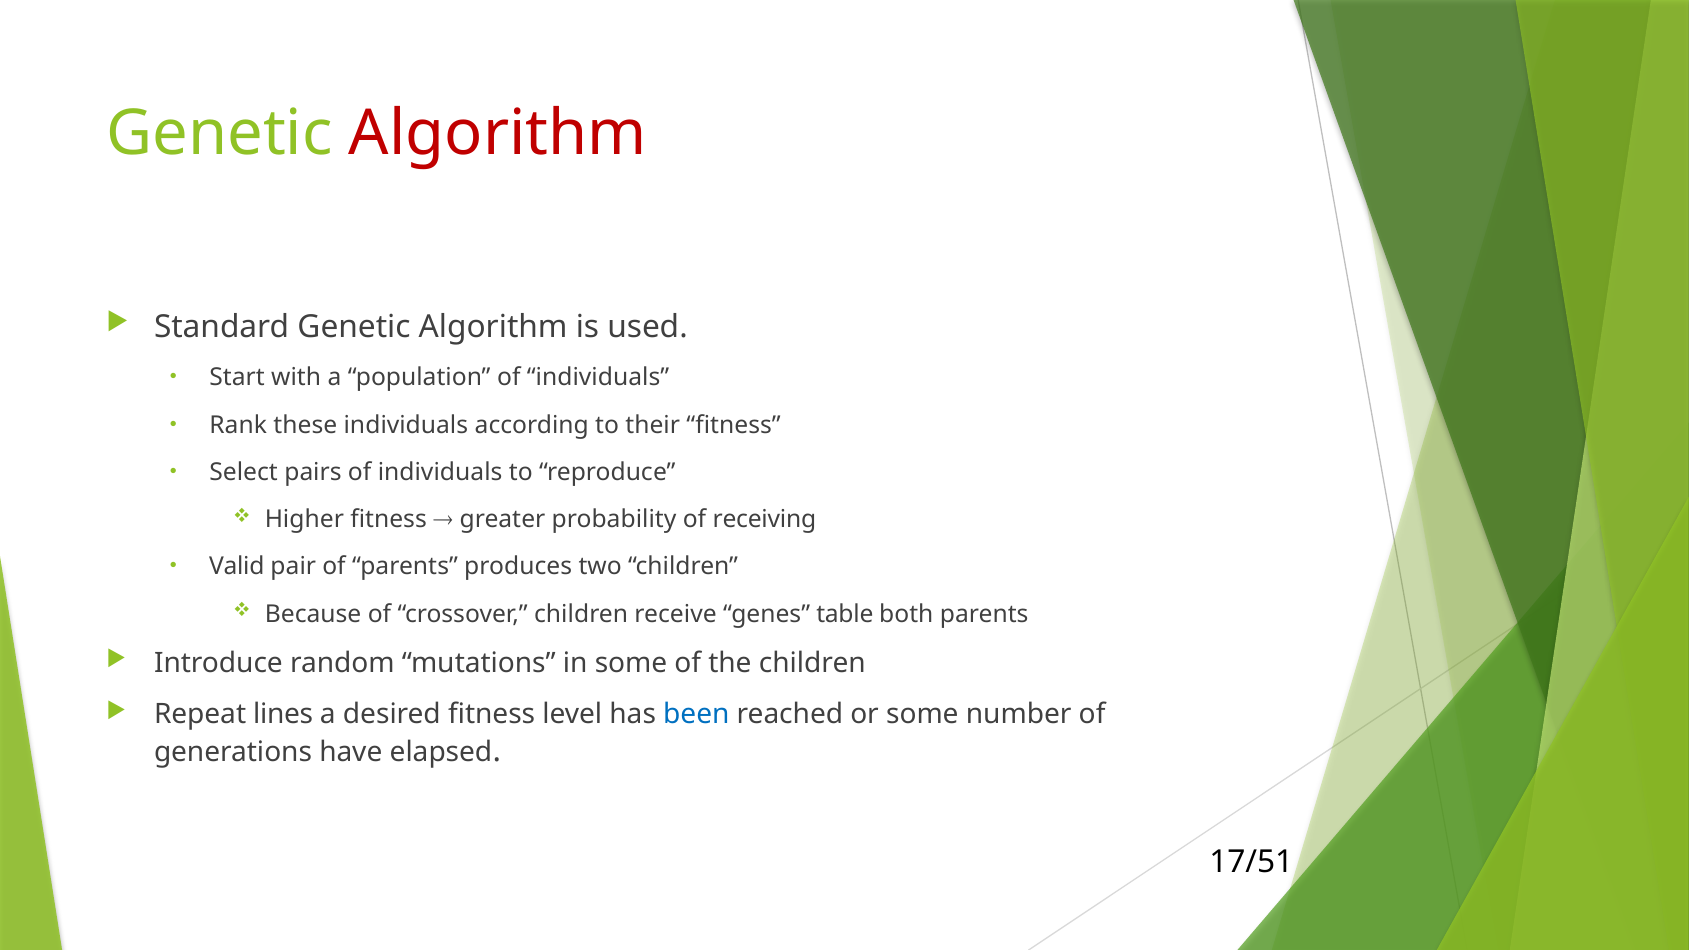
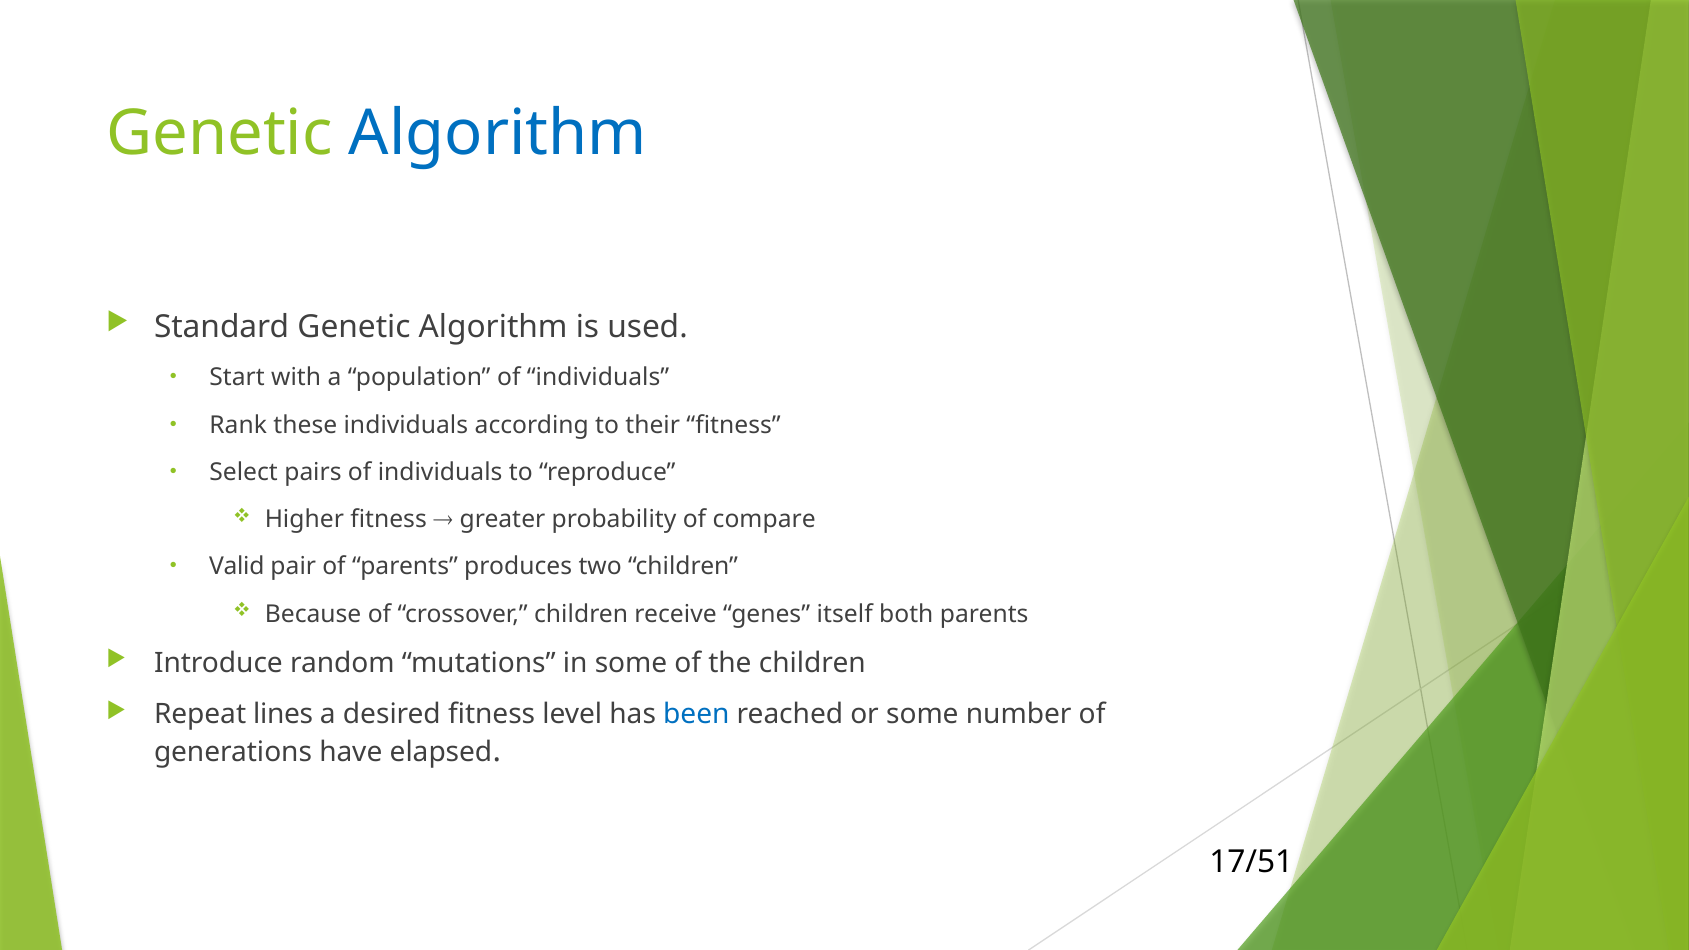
Algorithm at (498, 133) colour: red -> blue
receiving: receiving -> compare
table: table -> itself
